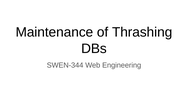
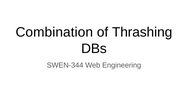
Maintenance: Maintenance -> Combination
